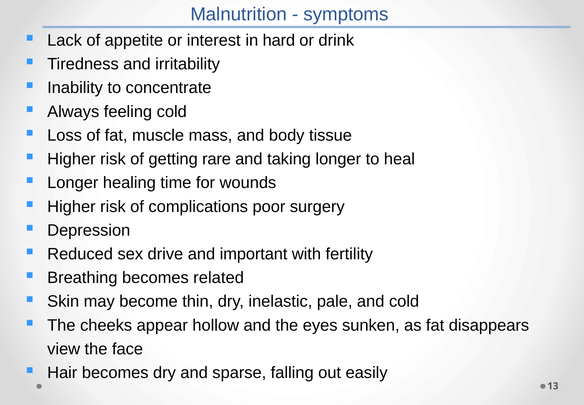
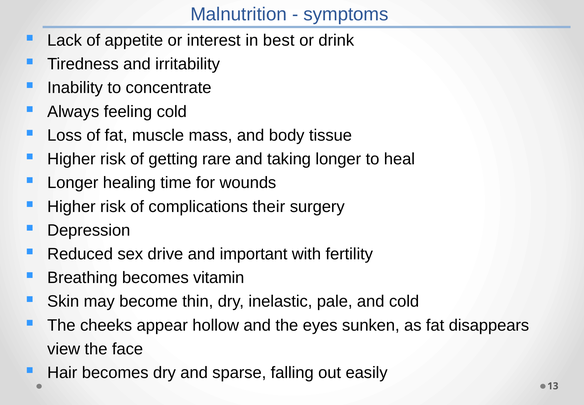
hard: hard -> best
poor: poor -> their
related: related -> vitamin
